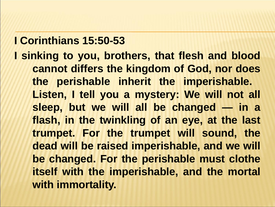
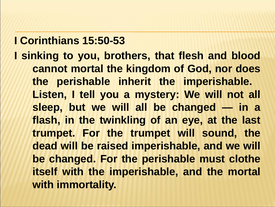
cannot differs: differs -> mortal
